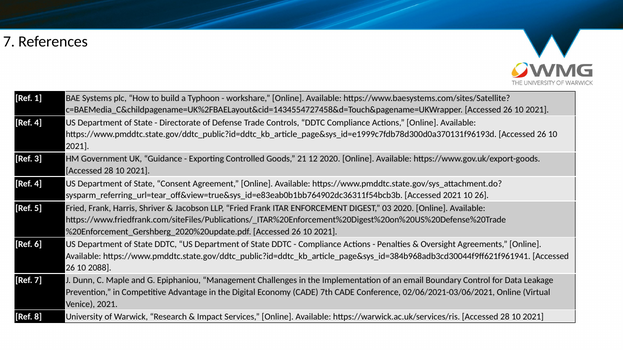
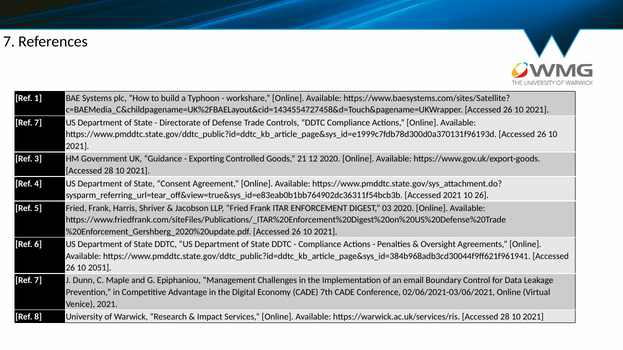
4 at (38, 123): 4 -> 7
2088: 2088 -> 2051
